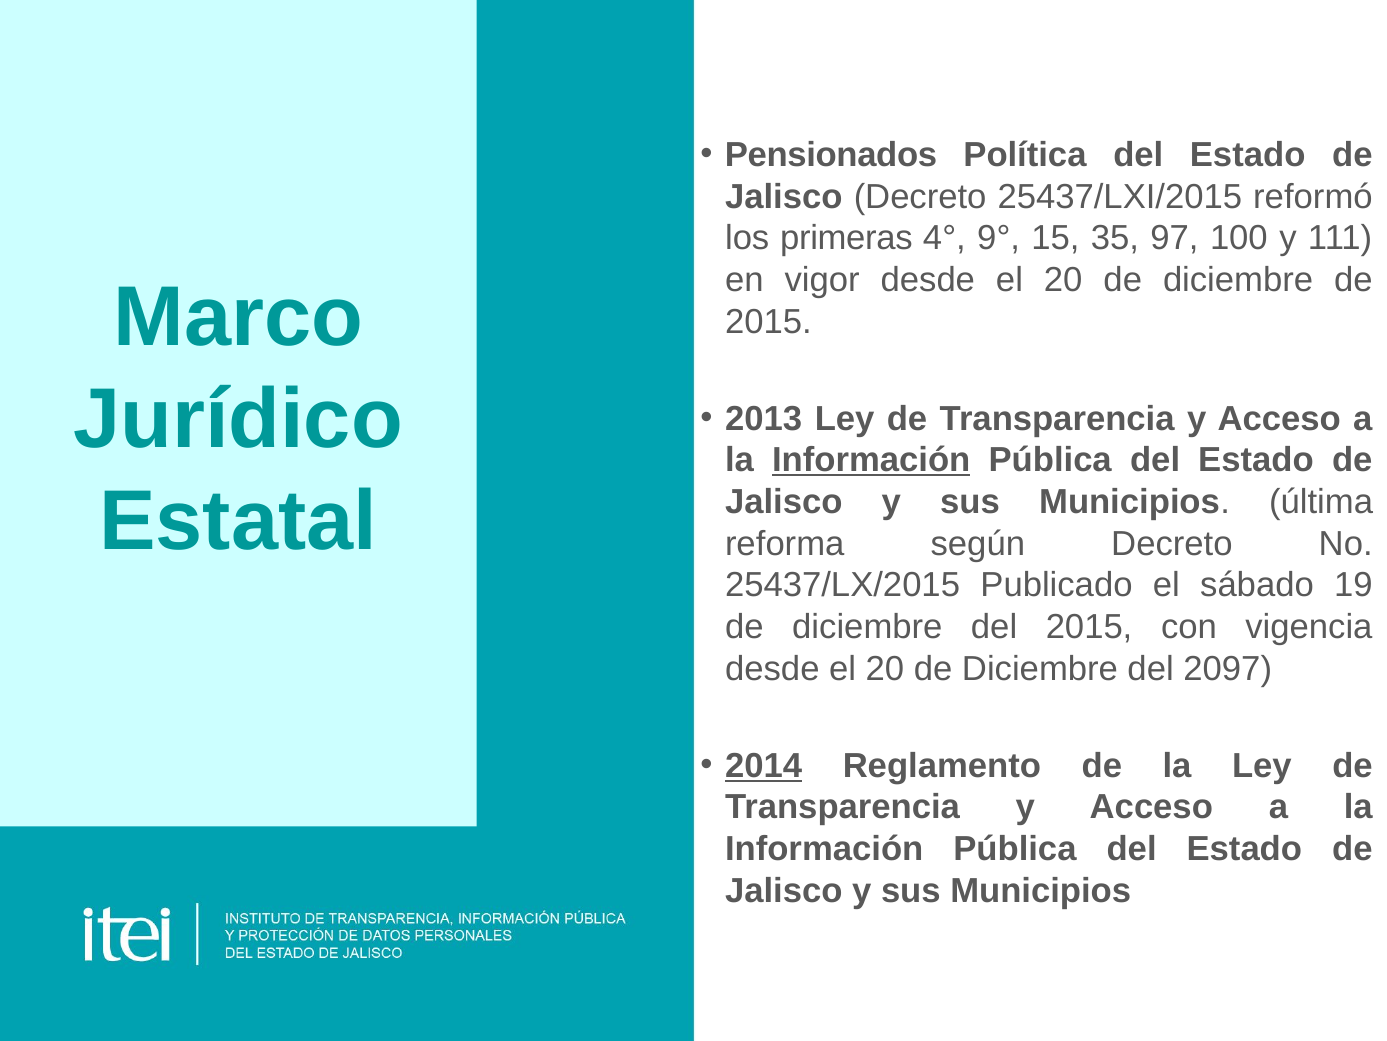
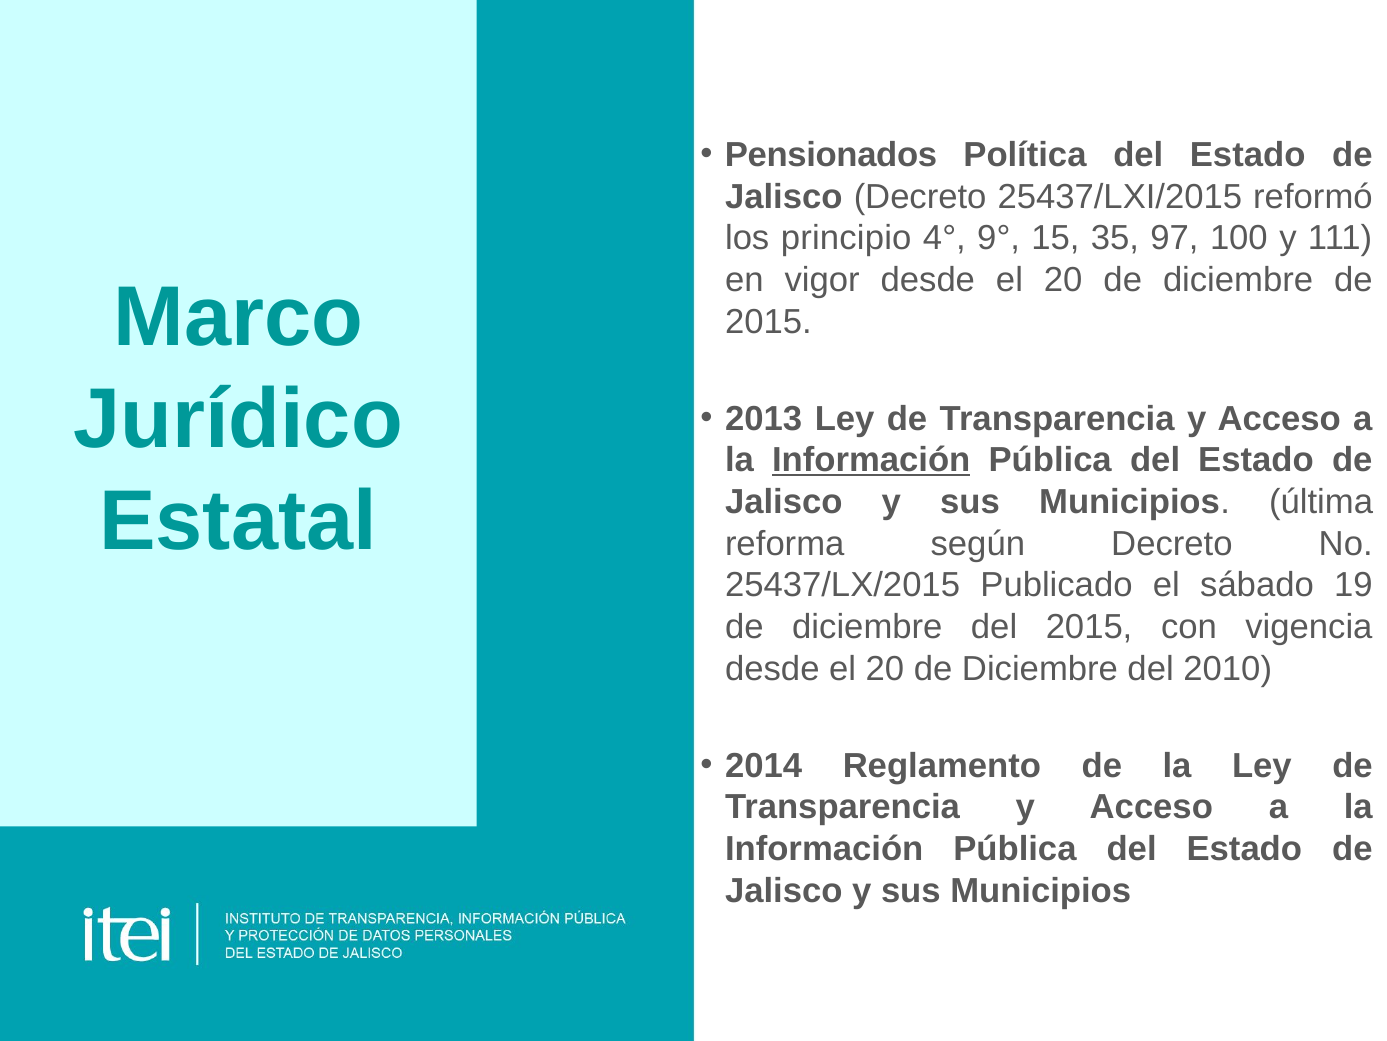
primeras: primeras -> principio
2097: 2097 -> 2010
2014 underline: present -> none
